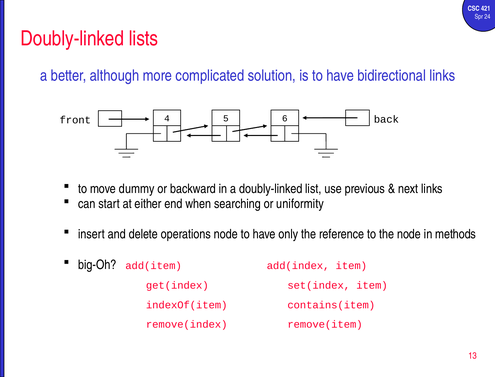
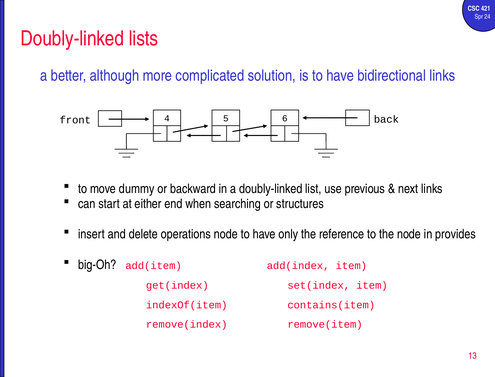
uniformity: uniformity -> structures
methods: methods -> provides
